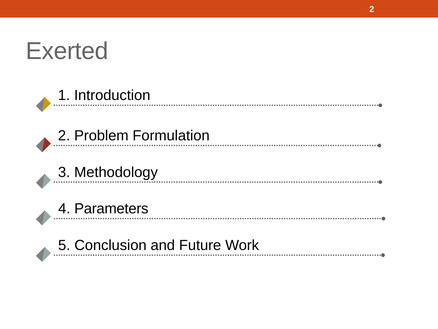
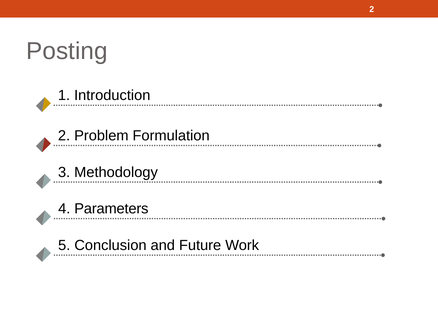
Exerted: Exerted -> Posting
